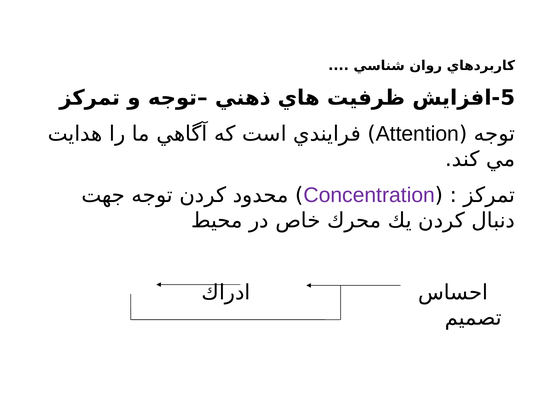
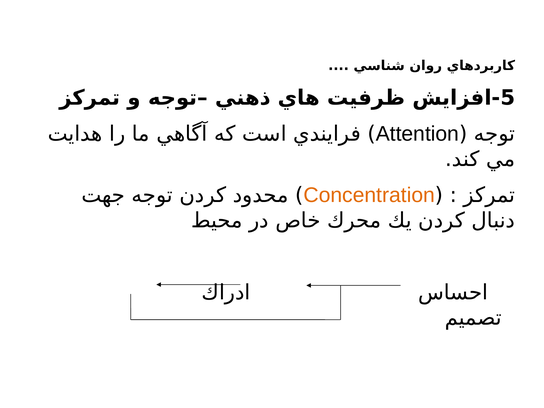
Concentration colour: purple -> orange
